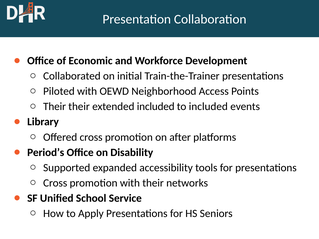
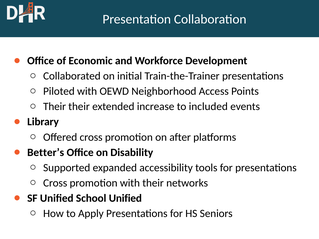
extended included: included -> increase
Period’s: Period’s -> Better’s
School Service: Service -> Unified
